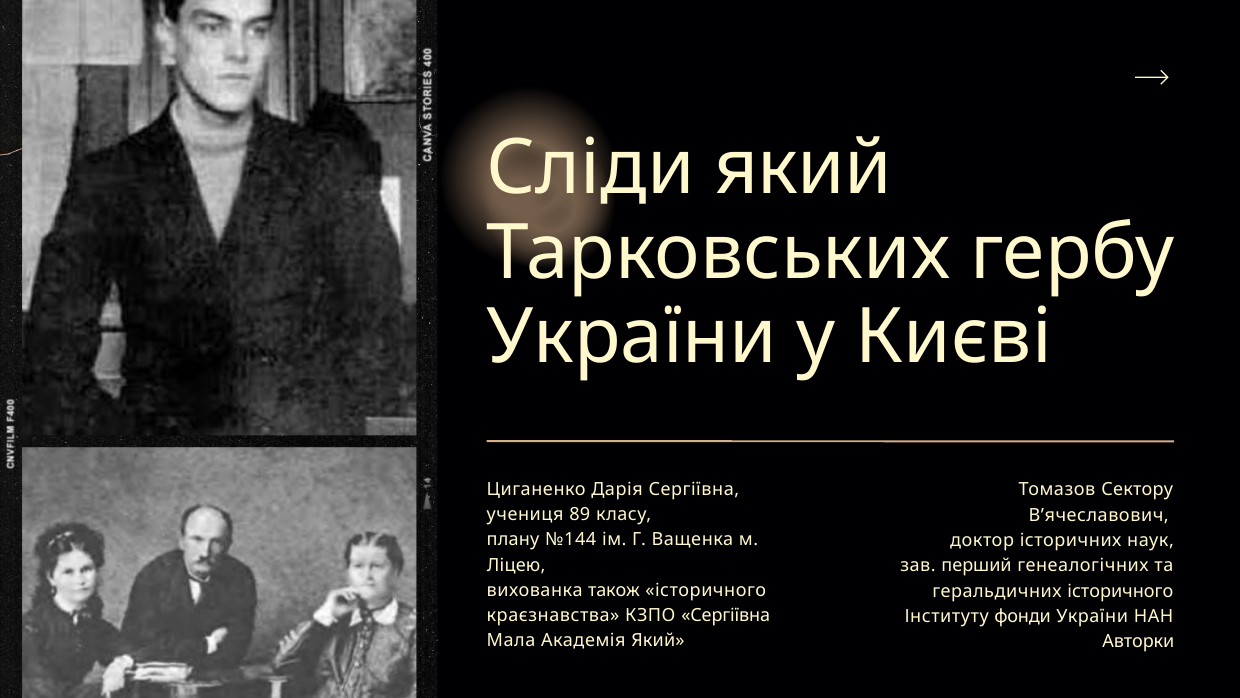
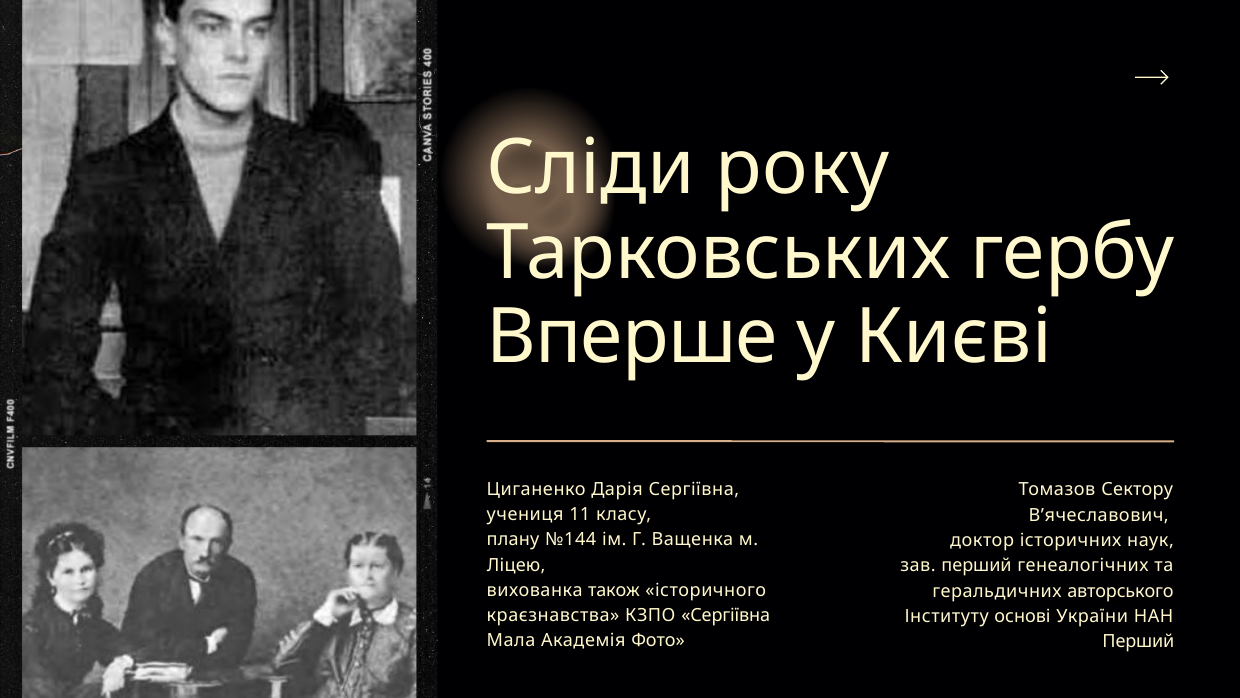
Сліди який: який -> року
України at (632, 337): України -> Вперше
89: 89 -> 11
геральдичних історичного: історичного -> авторського
фонди: фонди -> основі
Академія Який: Який -> Фото
Авторки at (1138, 641): Авторки -> Перший
